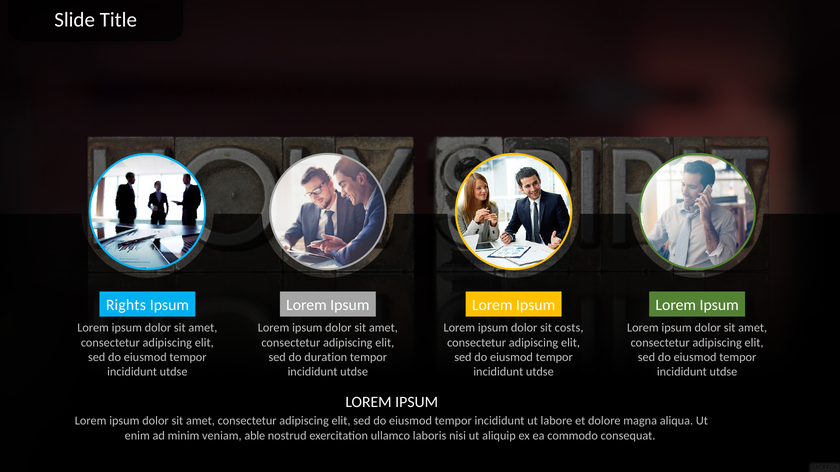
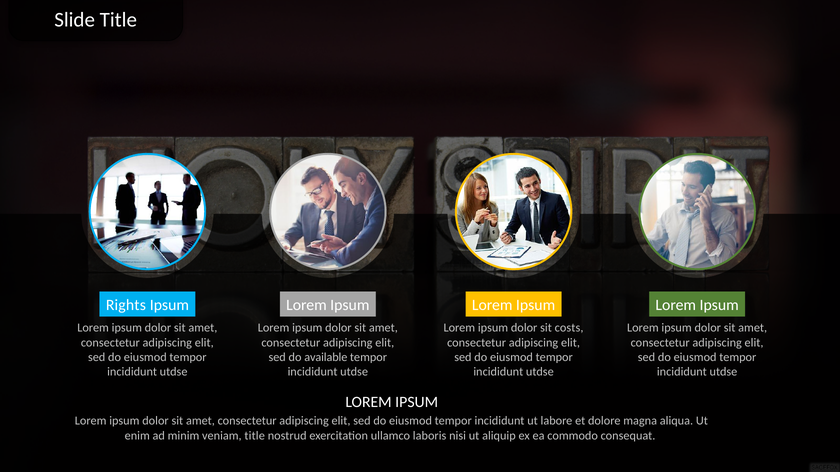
duration: duration -> available
veniam able: able -> title
